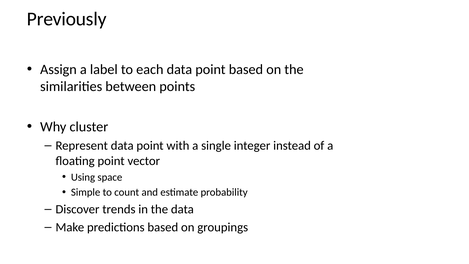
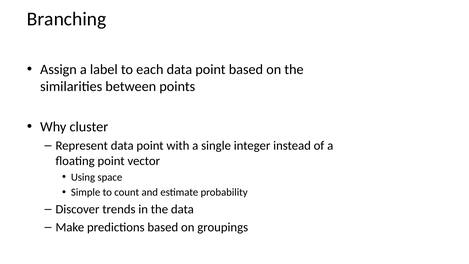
Previously: Previously -> Branching
